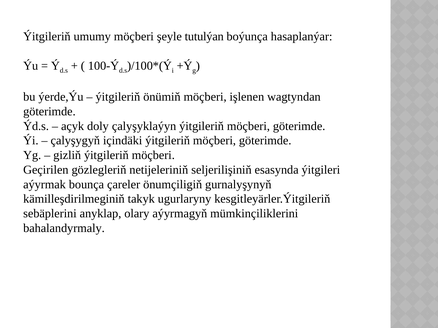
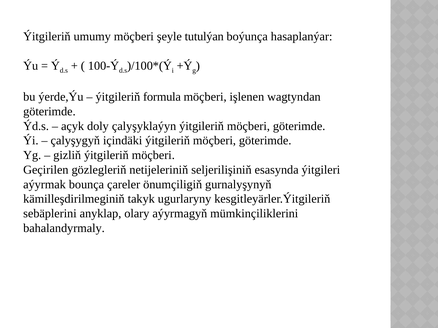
önümiň: önümiň -> formula
